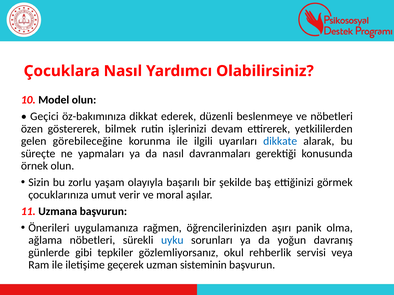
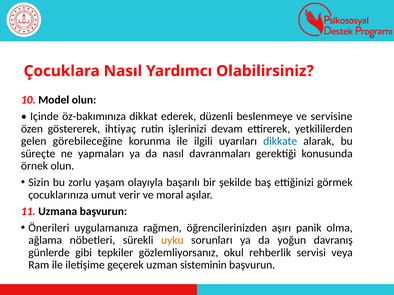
Geçici: Geçici -> Içinde
ve nöbetleri: nöbetleri -> servisine
bilmek: bilmek -> ihtiyaç
uyku colour: blue -> orange
